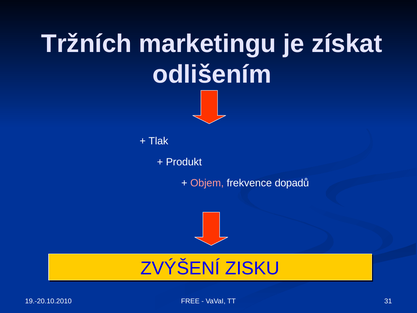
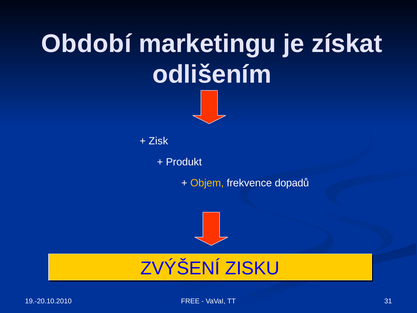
Tržních: Tržních -> Období
Tlak: Tlak -> Zisk
Objem colour: pink -> yellow
